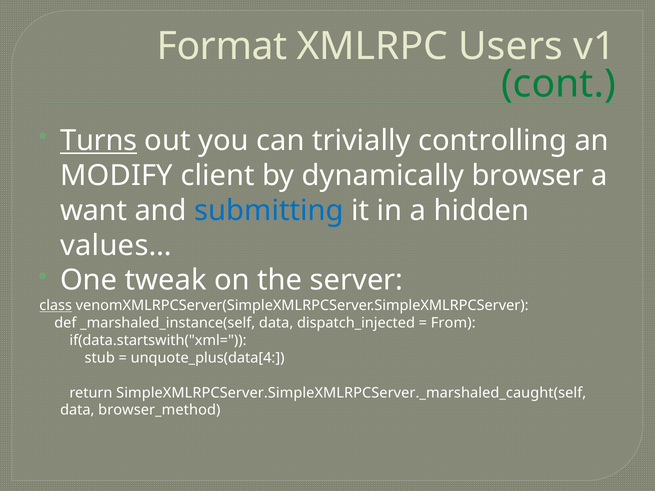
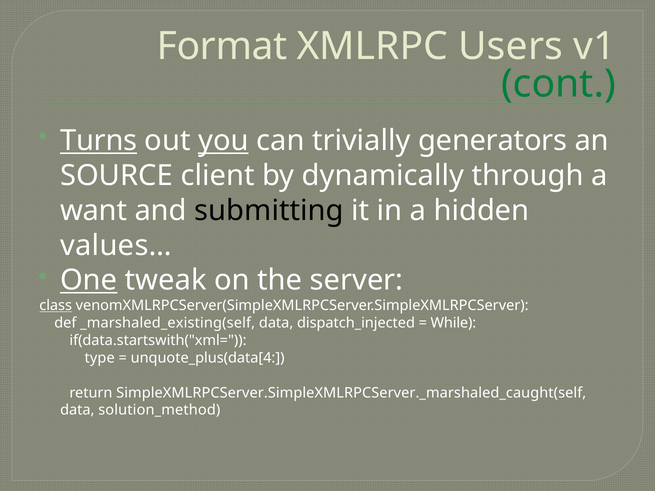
you underline: none -> present
controlling: controlling -> generators
MODIFY: MODIFY -> SOURCE
browser: browser -> through
submitting colour: blue -> black
One underline: none -> present
_marshaled_instance(self: _marshaled_instance(self -> _marshaled_existing(self
From: From -> While
stub: stub -> type
browser_method: browser_method -> solution_method
